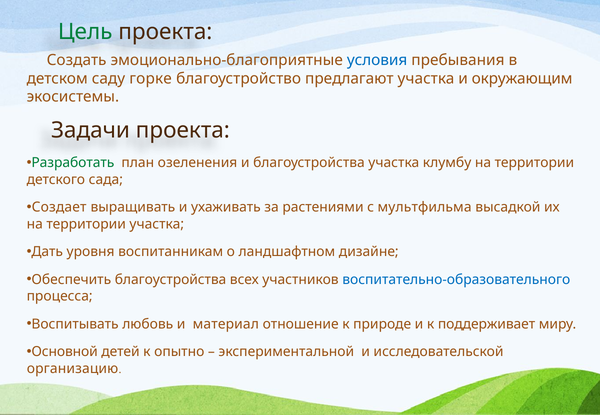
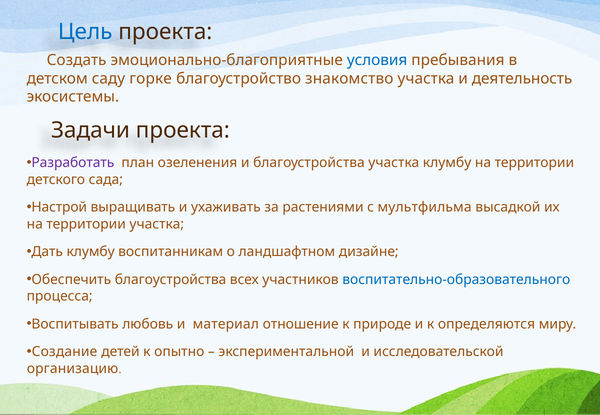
Цель colour: green -> blue
предлагают: предлагают -> знакомство
окружающим: окружающим -> деятельность
Разработать colour: green -> purple
Создает: Создает -> Настрой
Дать уровня: уровня -> клумбу
поддерживает: поддерживает -> определяются
Основной: Основной -> Создание
